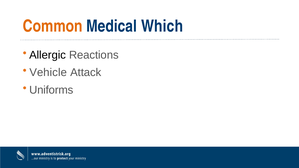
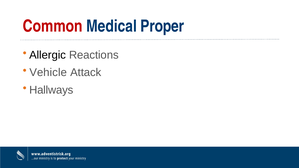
Common colour: orange -> red
Which: Which -> Proper
Uniforms: Uniforms -> Hallways
